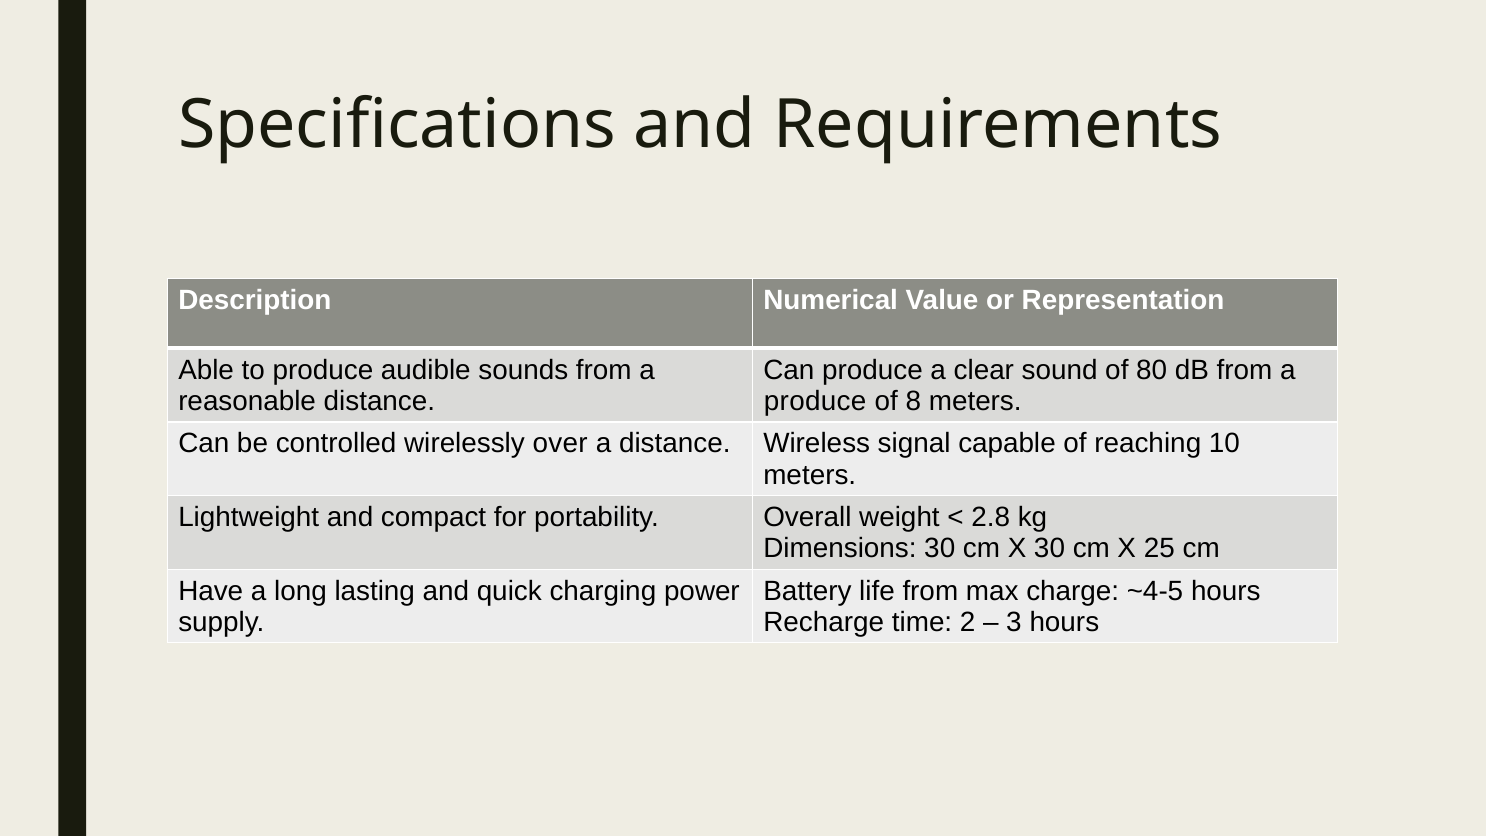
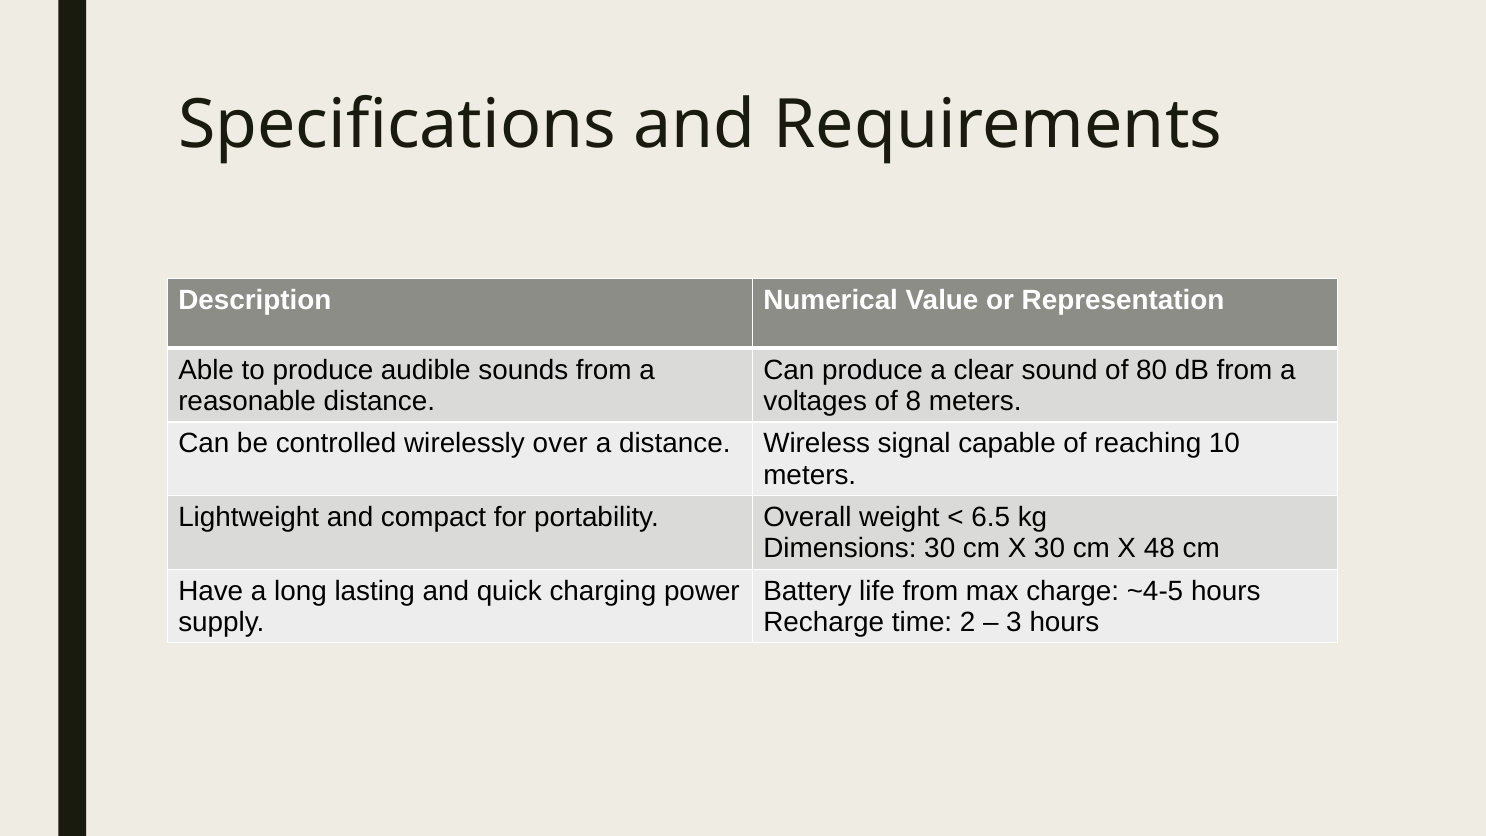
produce at (815, 401): produce -> voltages
2.8: 2.8 -> 6.5
25: 25 -> 48
